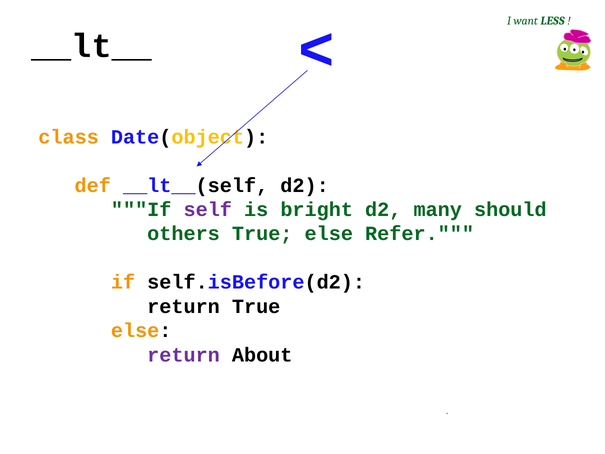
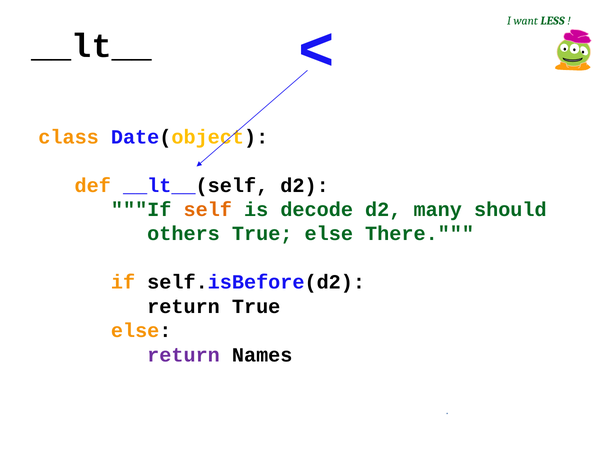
self colour: purple -> orange
bright: bright -> decode
Refer: Refer -> There
About: About -> Names
